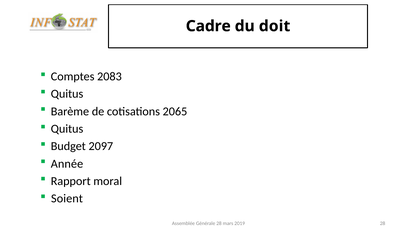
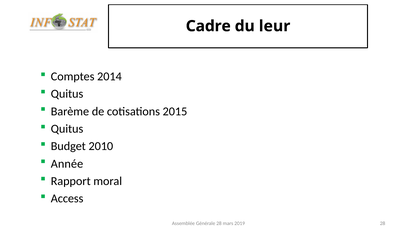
doit: doit -> leur
2083: 2083 -> 2014
2065: 2065 -> 2015
2097: 2097 -> 2010
Soient: Soient -> Access
